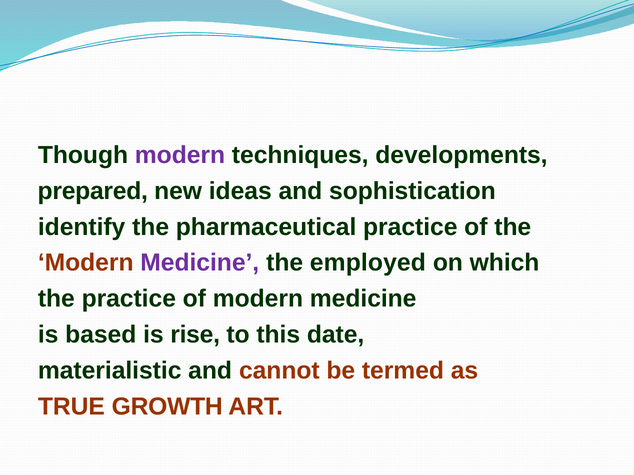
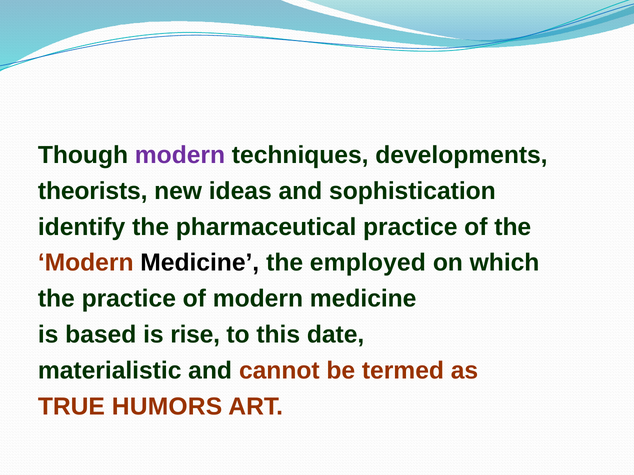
prepared: prepared -> theorists
Medicine at (200, 263) colour: purple -> black
GROWTH: GROWTH -> HUMORS
